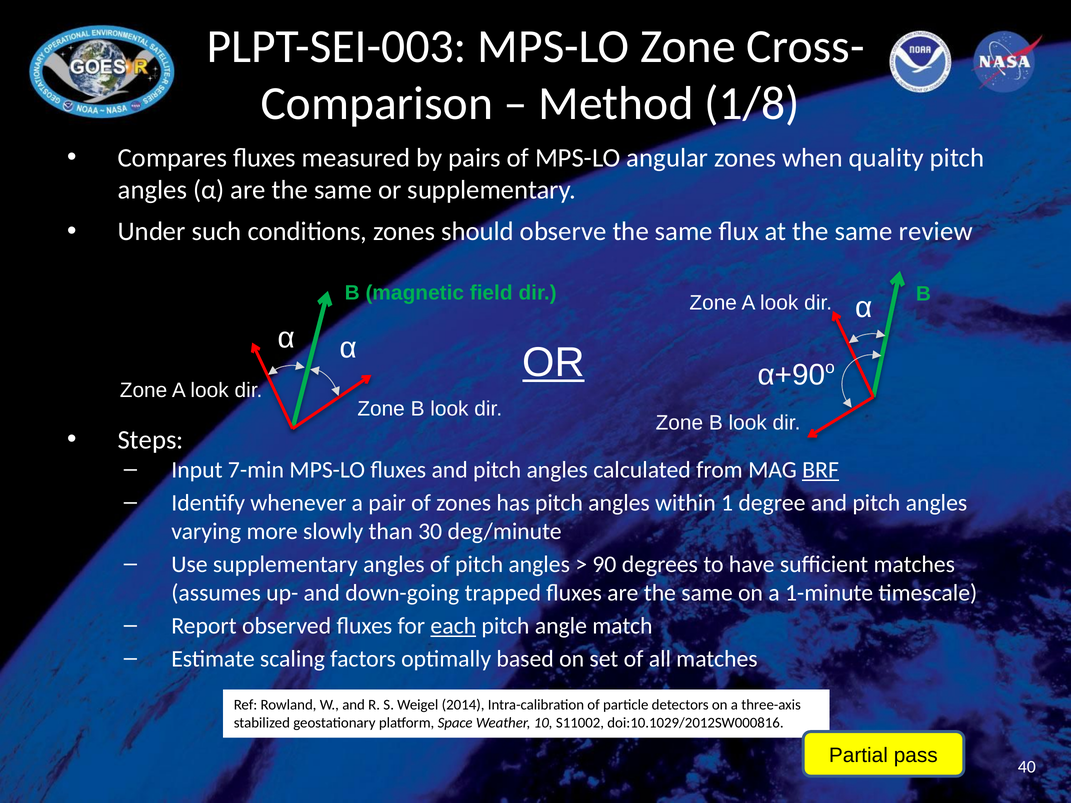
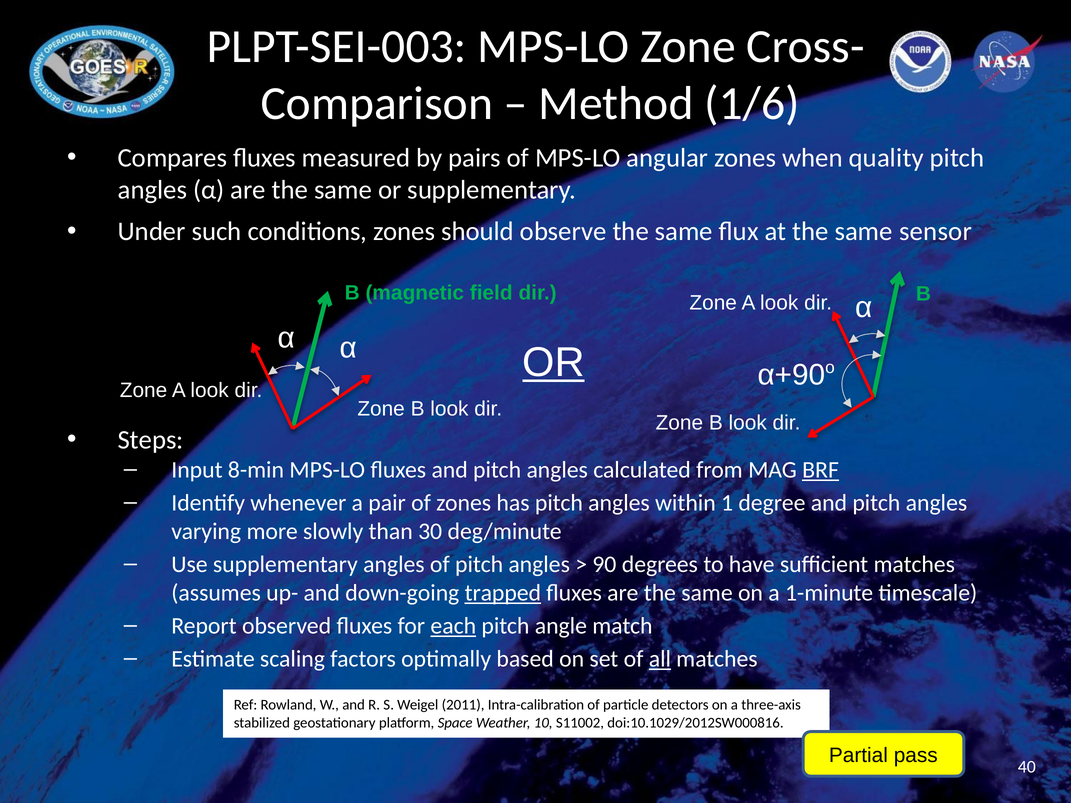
1/8: 1/8 -> 1/6
review: review -> sensor
7-min: 7-min -> 8-min
trapped underline: none -> present
all underline: none -> present
2014: 2014 -> 2011
